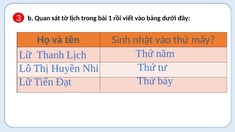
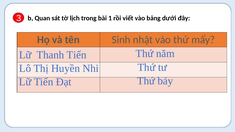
Thanh Lịch: Lịch -> Tiến
